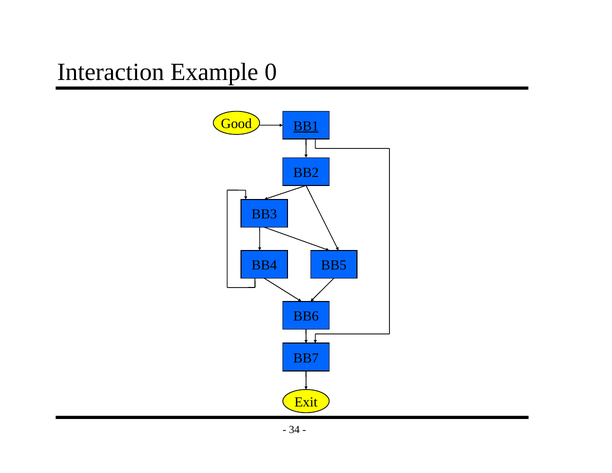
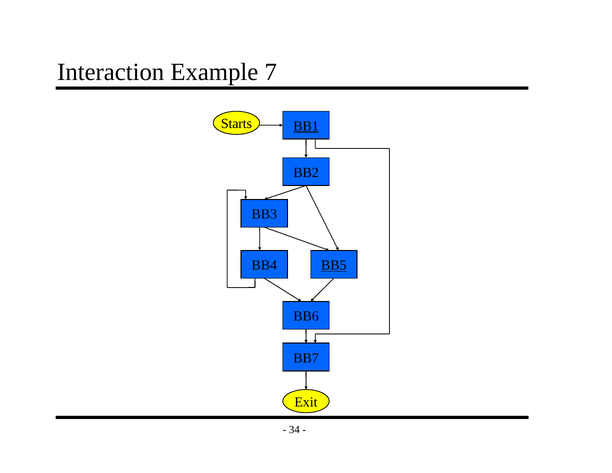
0: 0 -> 7
Good: Good -> Starts
BB5 underline: none -> present
